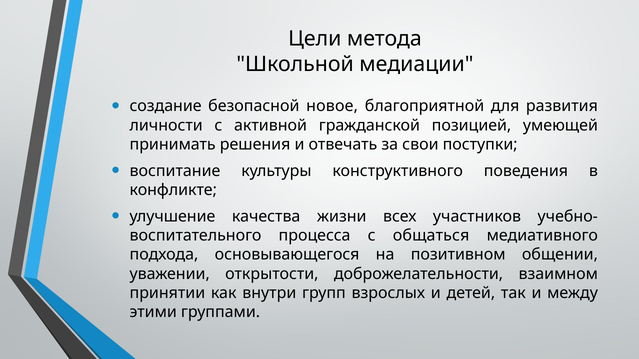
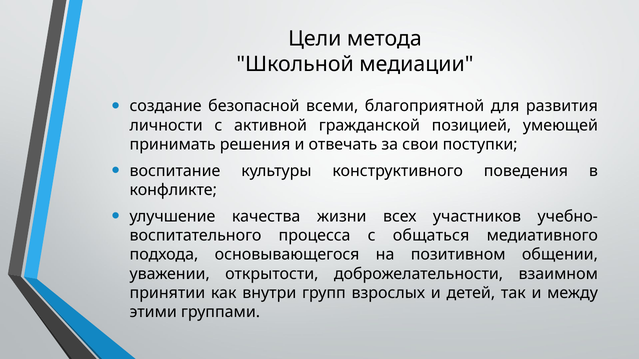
новое: новое -> всеми
